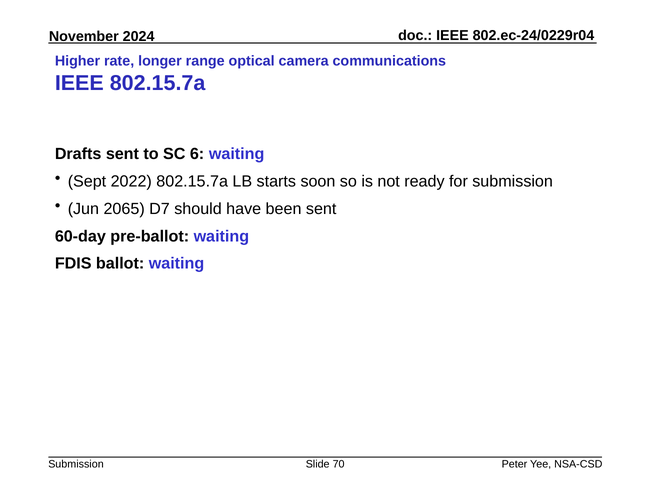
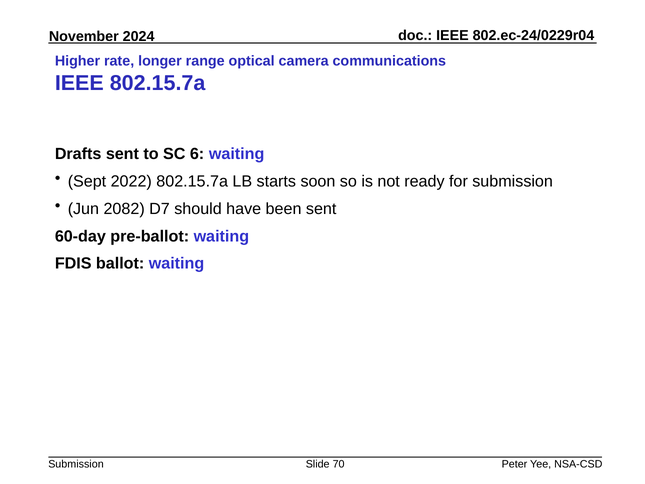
2065: 2065 -> 2082
